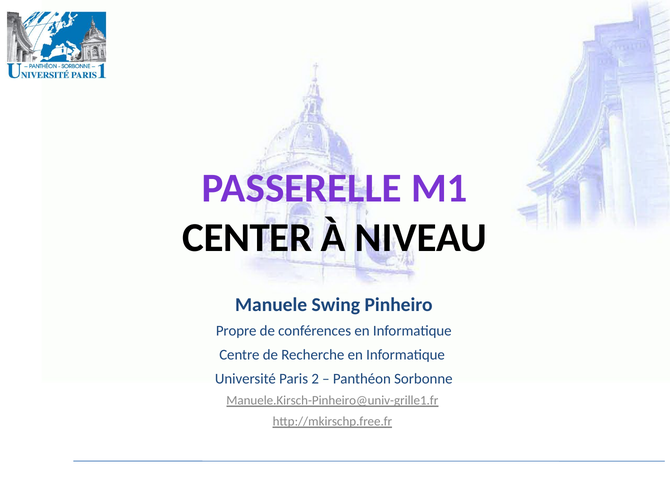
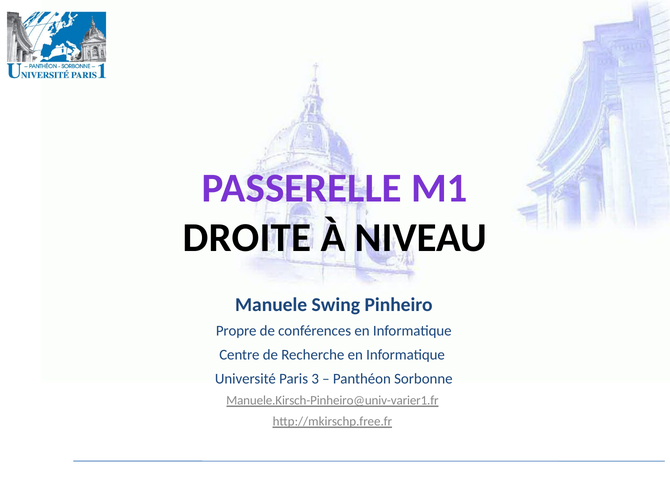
CENTER: CENTER -> DROITE
2: 2 -> 3
Manuele.Kirsch-Pinheiro@univ-grille1.fr: Manuele.Kirsch-Pinheiro@univ-grille1.fr -> Manuele.Kirsch-Pinheiro@univ-varier1.fr
